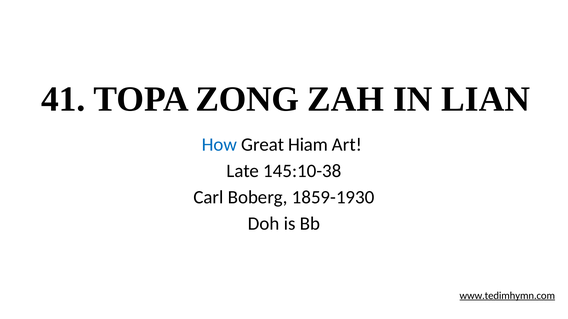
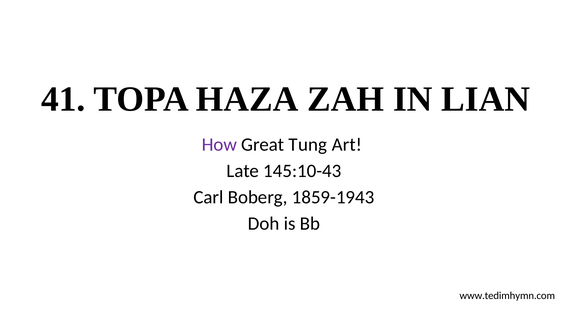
ZONG: ZONG -> HAZA
How colour: blue -> purple
Hiam: Hiam -> Tung
145:10-38: 145:10-38 -> 145:10-43
1859-1930: 1859-1930 -> 1859-1943
www.tedimhymn.com underline: present -> none
